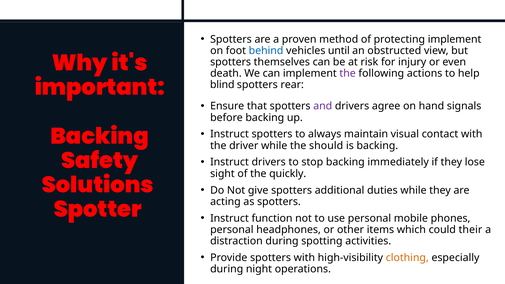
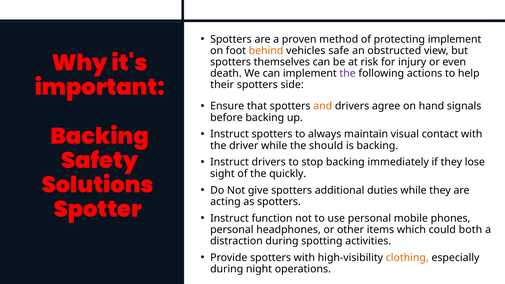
behind colour: blue -> orange
until: until -> safe
blind: blind -> their
rear: rear -> side
and colour: purple -> orange
their: their -> both
